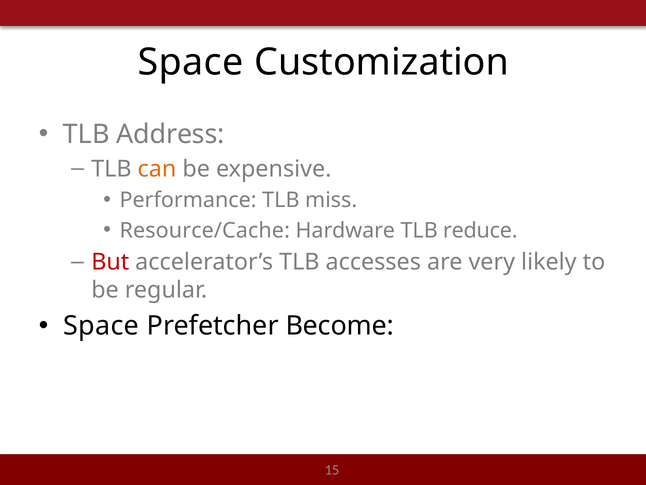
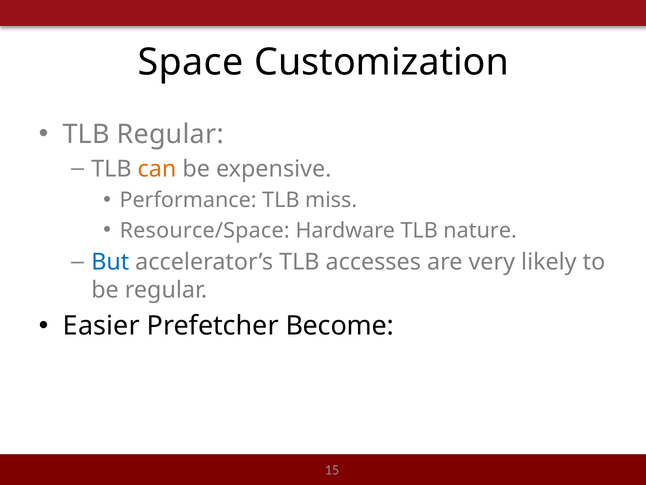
TLB Address: Address -> Regular
Resource/Cache: Resource/Cache -> Resource/Space
reduce: reduce -> nature
But colour: red -> blue
Space at (101, 326): Space -> Easier
